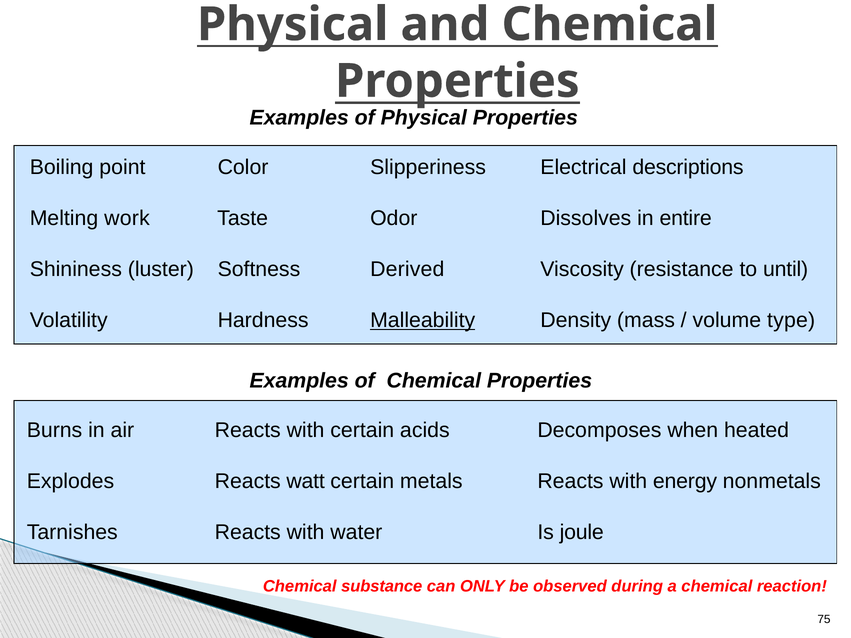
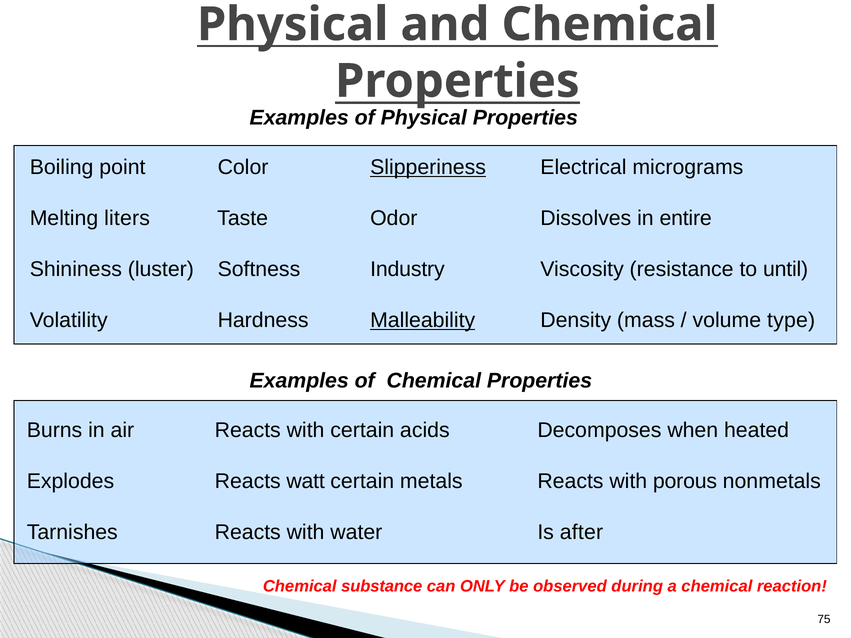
Slipperiness underline: none -> present
descriptions: descriptions -> micrograms
work: work -> liters
Derived: Derived -> Industry
energy: energy -> porous
joule: joule -> after
